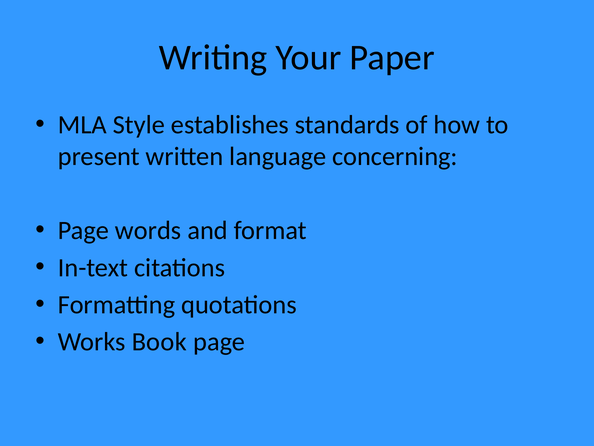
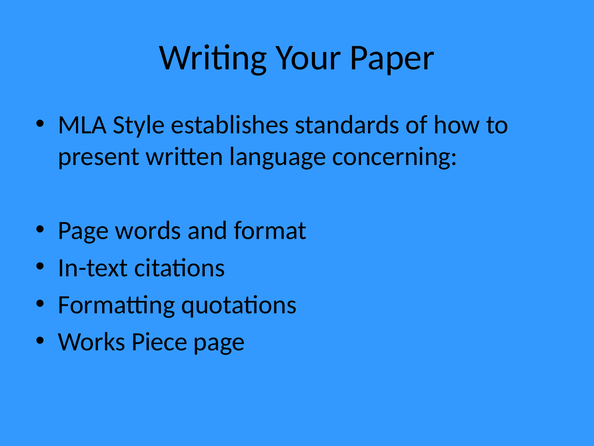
Book: Book -> Piece
